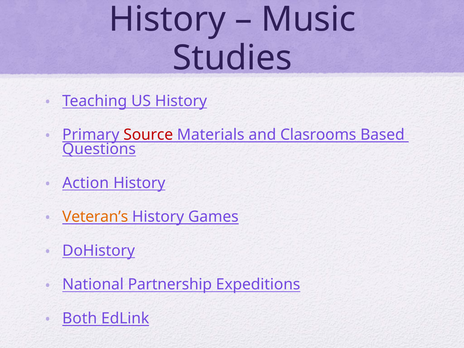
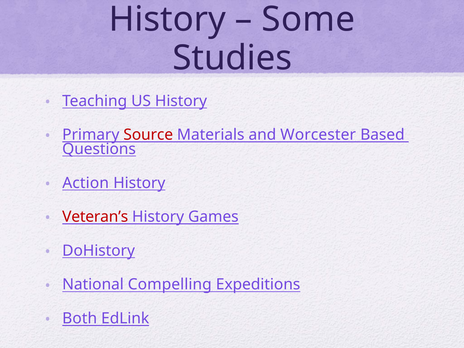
Music: Music -> Some
Clasrooms: Clasrooms -> Worcester
Veteran’s colour: orange -> red
Partnership: Partnership -> Compelling
